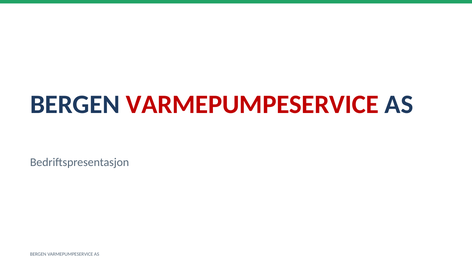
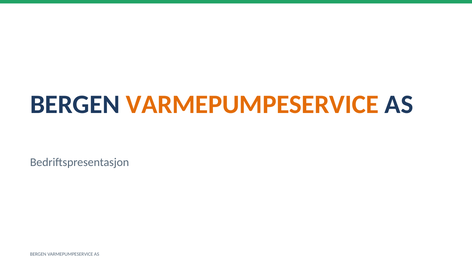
VARMEPUMPESERVICE at (252, 105) colour: red -> orange
